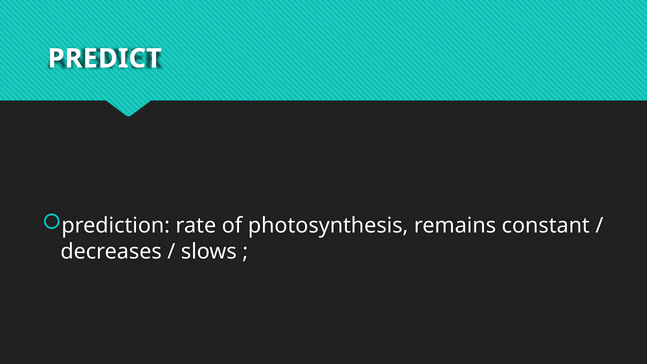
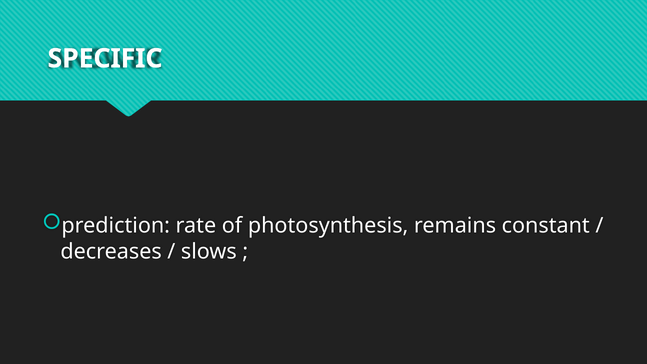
PREDICT: PREDICT -> SPECIFIC
